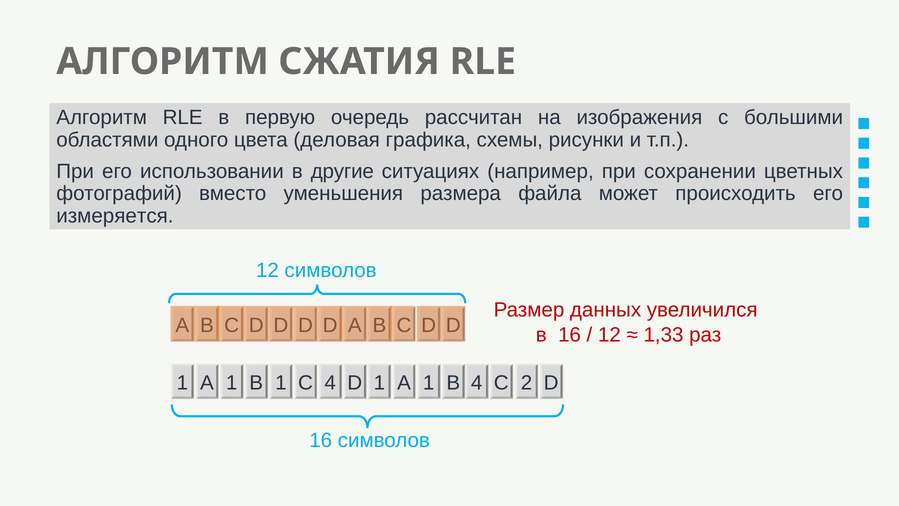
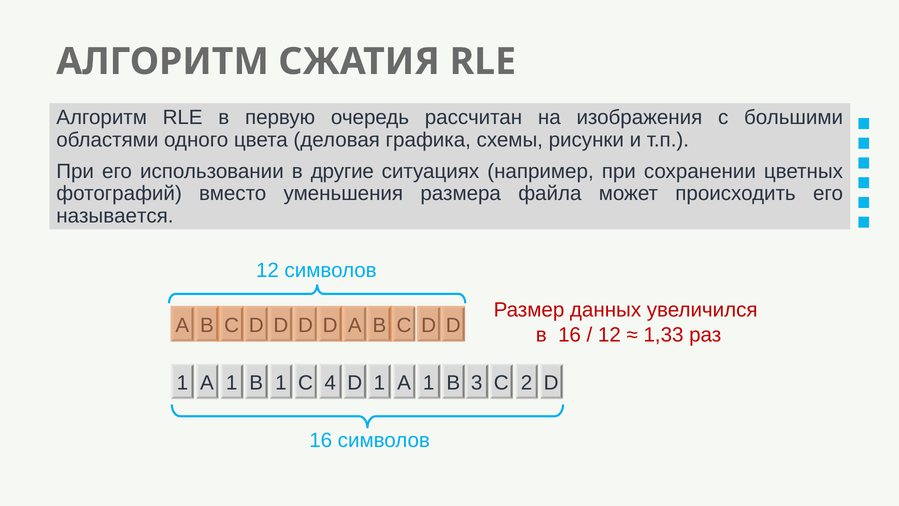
измеряется: измеряется -> называется
B 4: 4 -> 3
